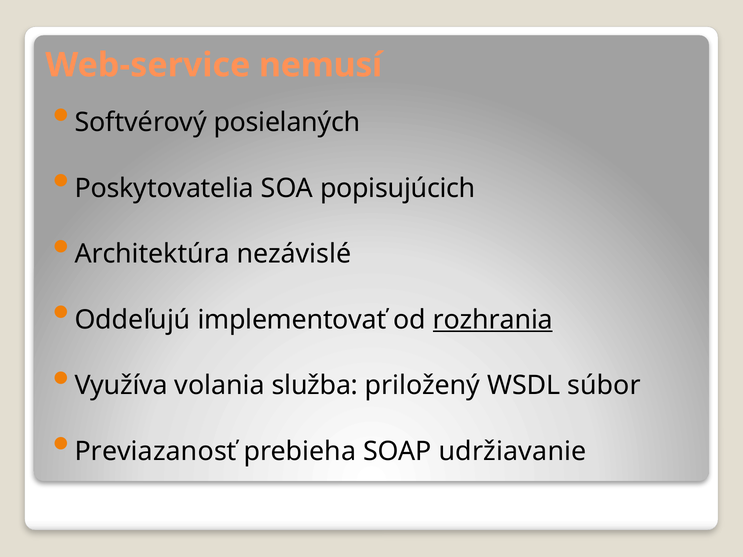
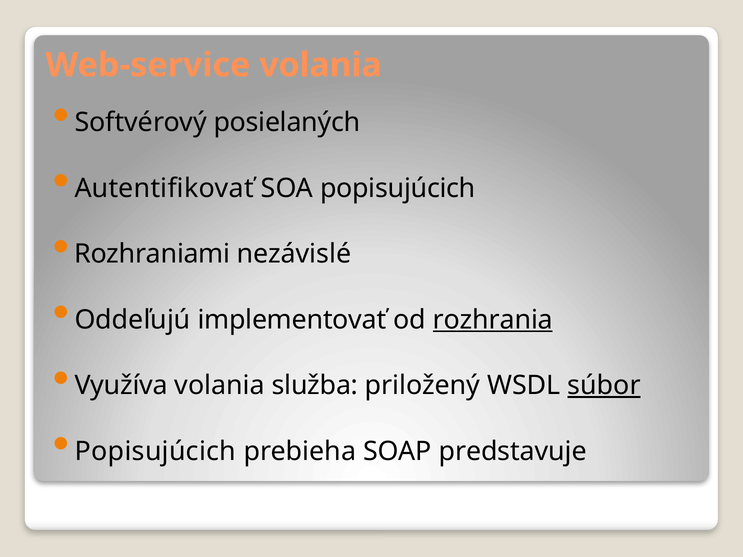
Web-service nemusí: nemusí -> volania
Poskytovatelia: Poskytovatelia -> Autentifikovať
Architektúra: Architektúra -> Rozhraniami
súbor underline: none -> present
Previazanosť at (156, 451): Previazanosť -> Popisujúcich
udržiavanie: udržiavanie -> predstavuje
